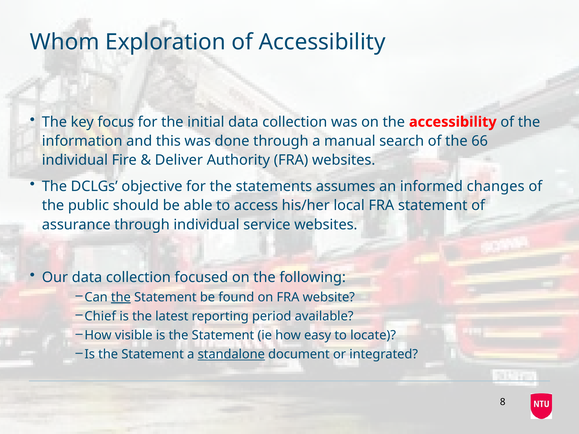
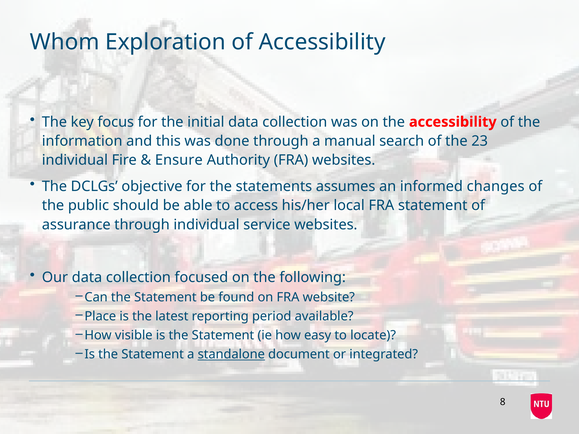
66: 66 -> 23
Deliver: Deliver -> Ensure
the at (121, 297) underline: present -> none
Chief: Chief -> Place
